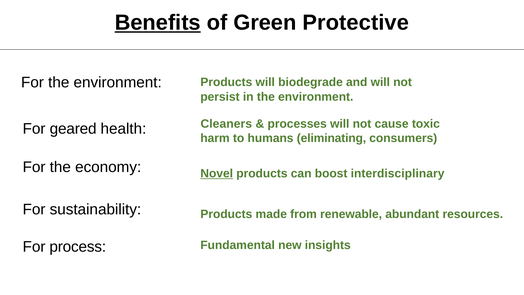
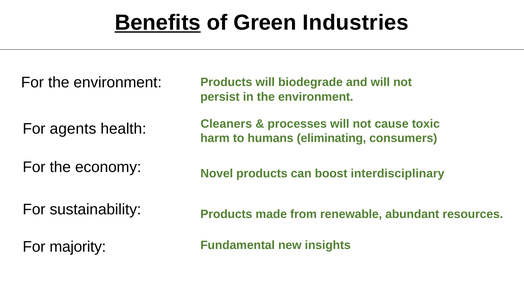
Protective: Protective -> Industries
geared: geared -> agents
Novel underline: present -> none
process: process -> majority
